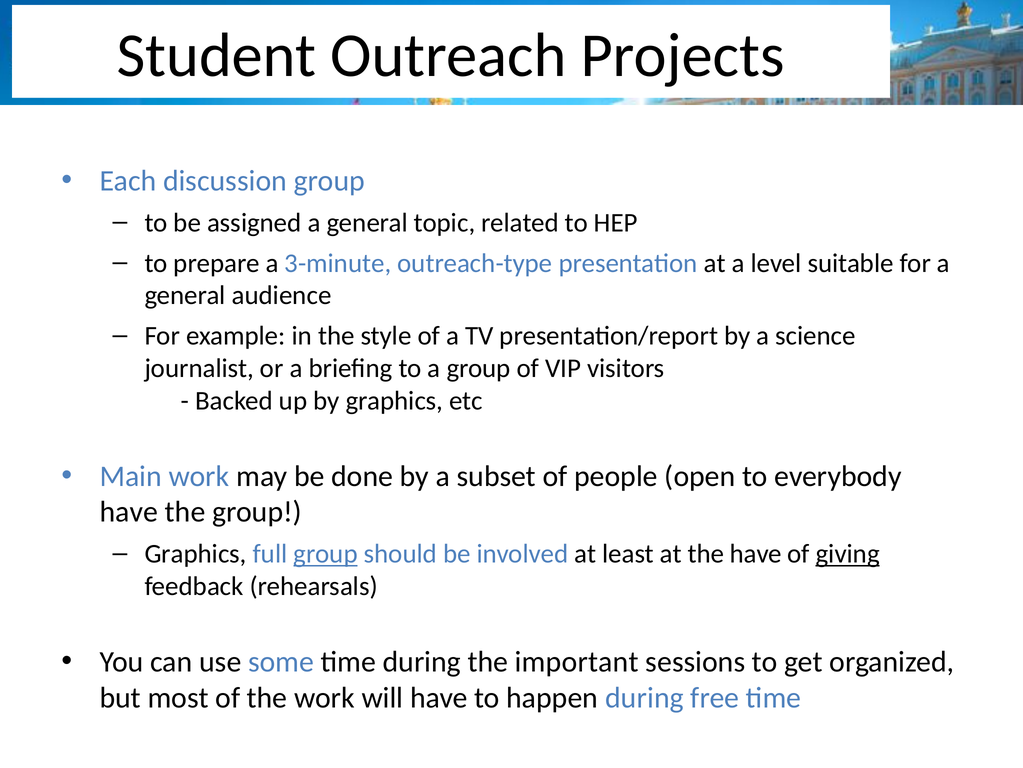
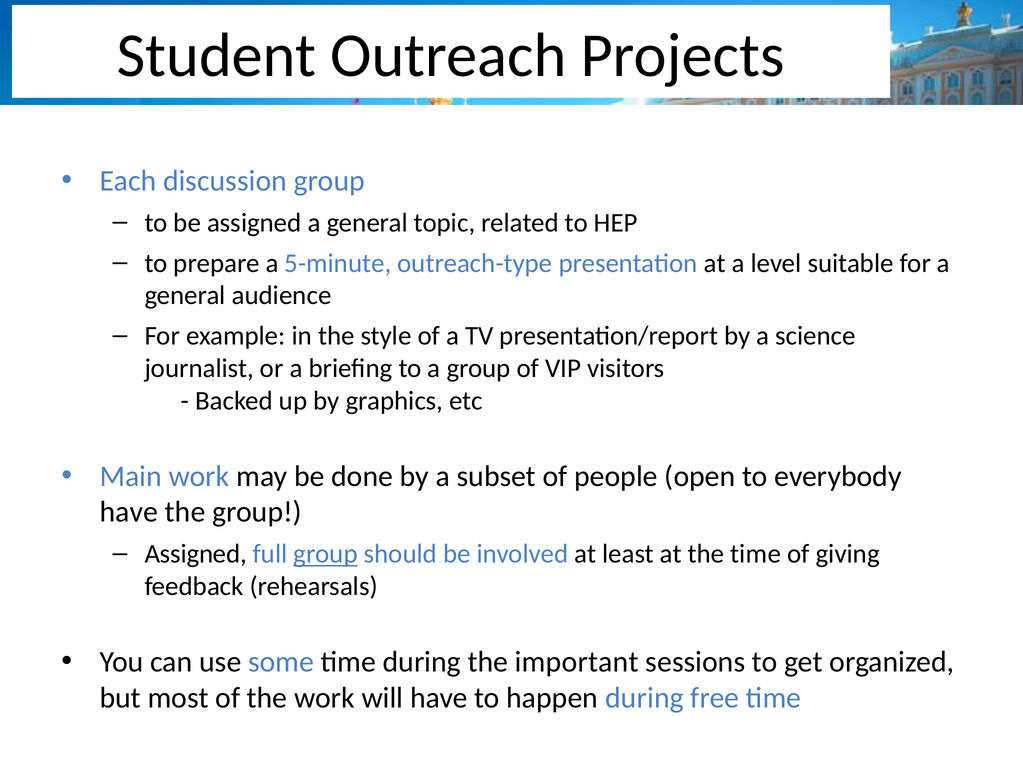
3-minute: 3-minute -> 5-minute
Graphics at (196, 554): Graphics -> Assigned
the have: have -> time
giving underline: present -> none
